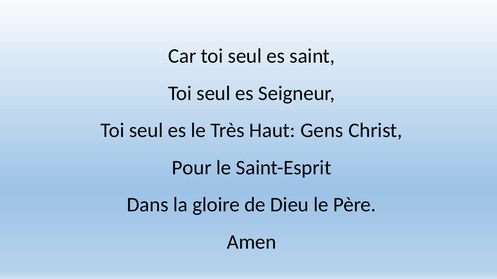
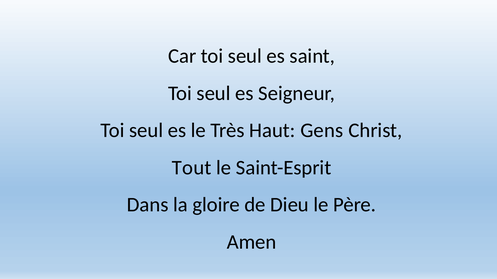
Pour: Pour -> Tout
